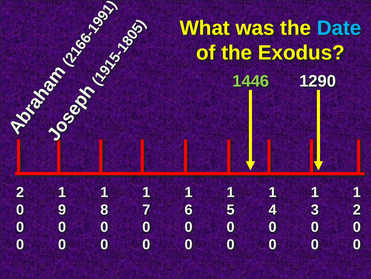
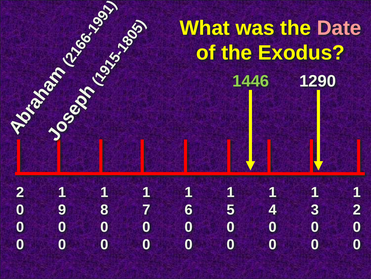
Date colour: light blue -> pink
